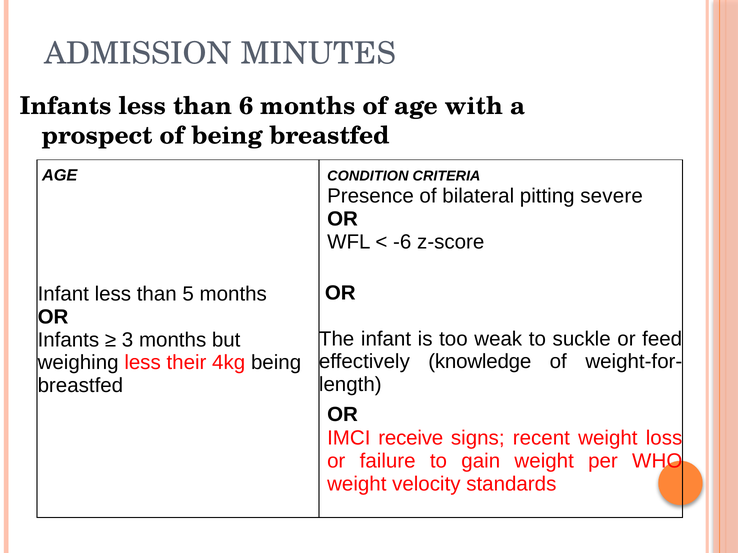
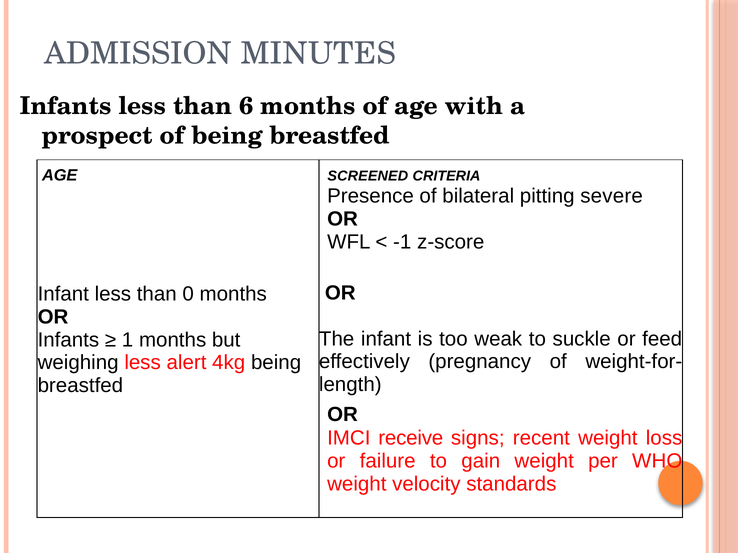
CONDITION: CONDITION -> SCREENED
-6: -6 -> -1
5: 5 -> 0
3: 3 -> 1
knowledge: knowledge -> pregnancy
their: their -> alert
